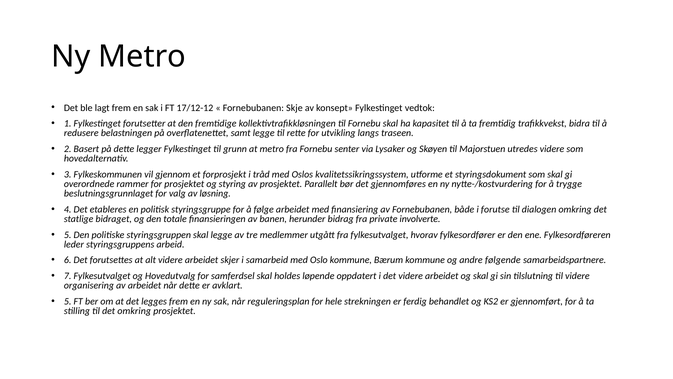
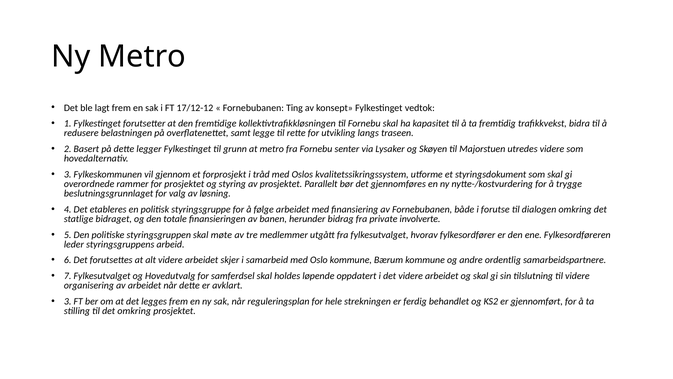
Skje: Skje -> Ting
skal legge: legge -> møte
følgende: følgende -> ordentlig
5 at (68, 301): 5 -> 3
